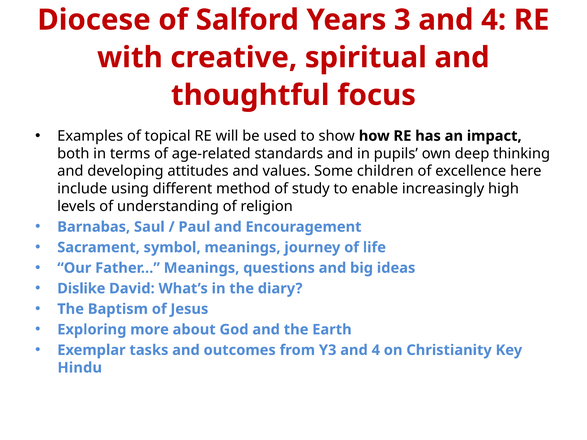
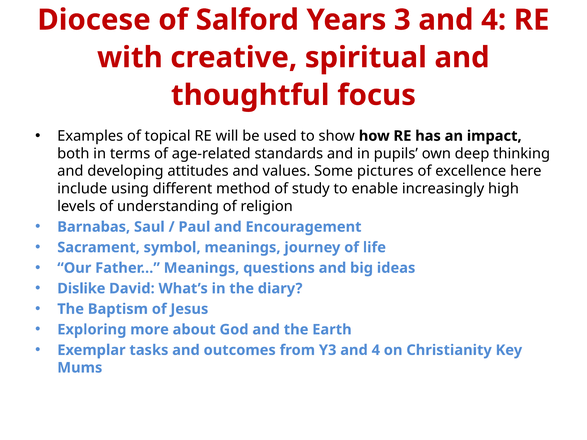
children: children -> pictures
Hindu: Hindu -> Mums
